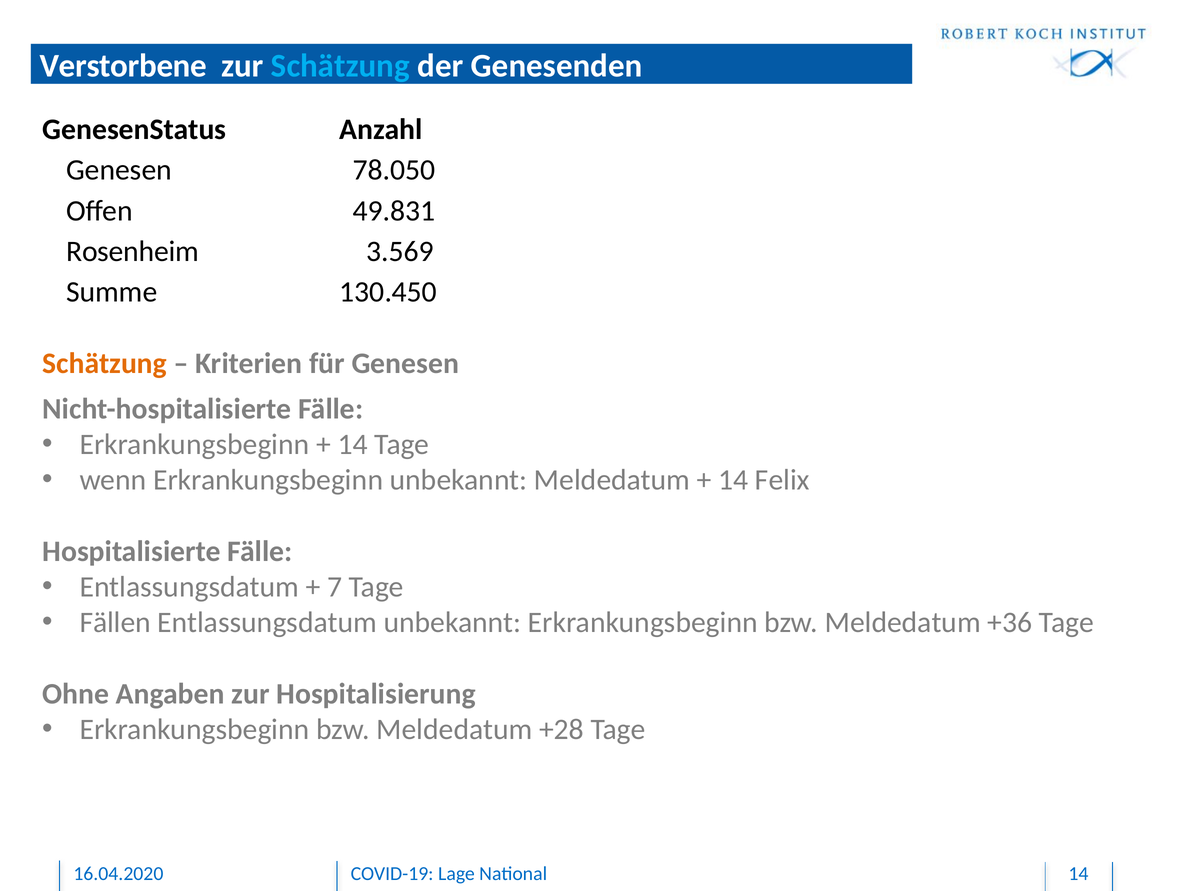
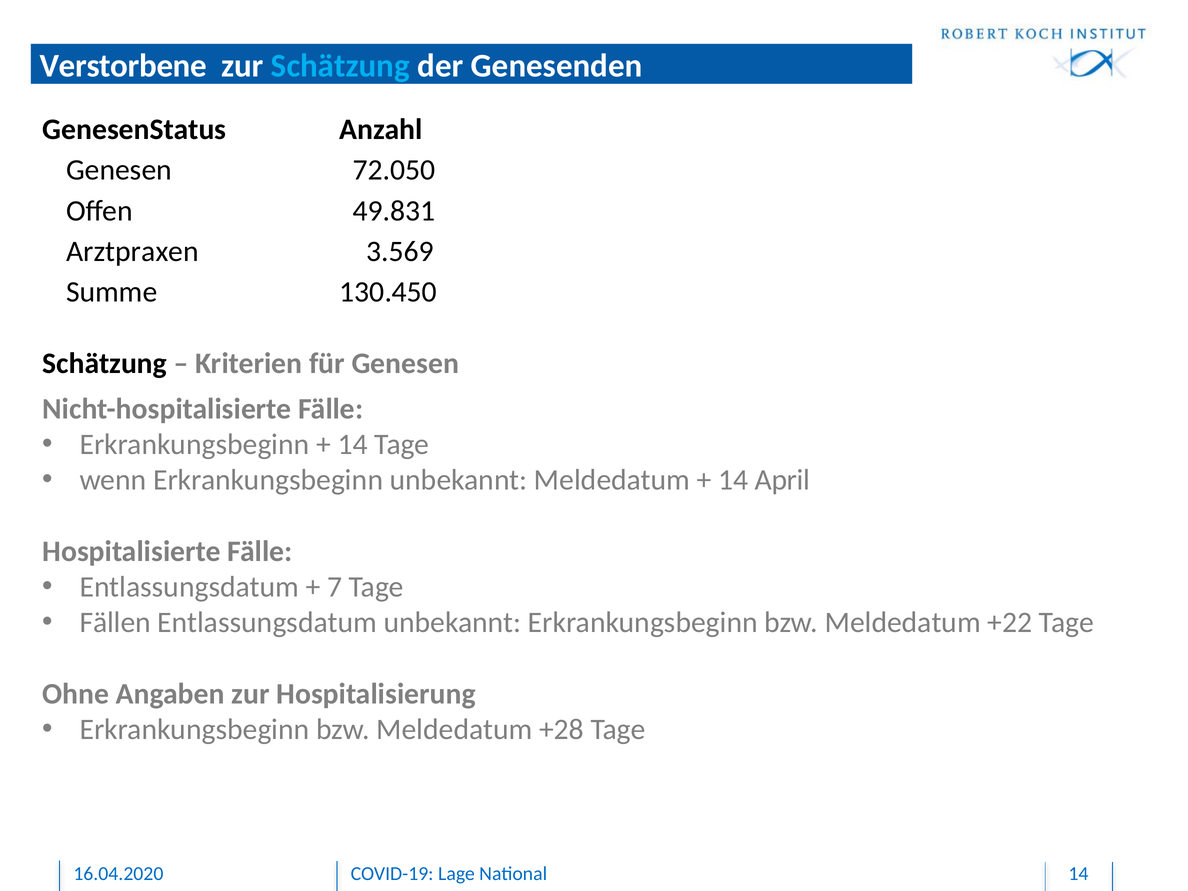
78.050: 78.050 -> 72.050
Rosenheim: Rosenheim -> Arztpraxen
Schätzung at (105, 363) colour: orange -> black
Felix: Felix -> April
+36: +36 -> +22
